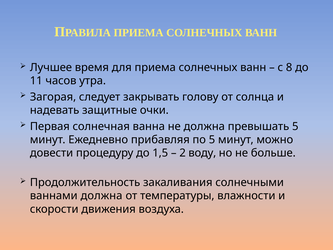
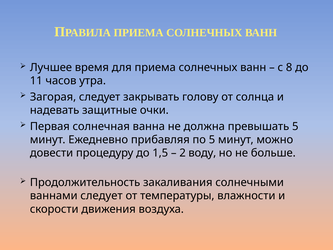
ваннами должна: должна -> следует
